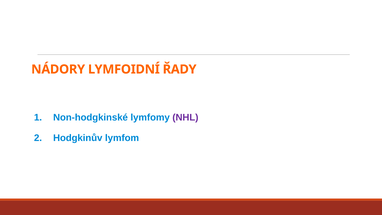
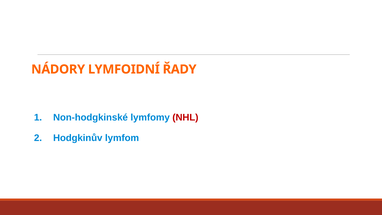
NHL colour: purple -> red
